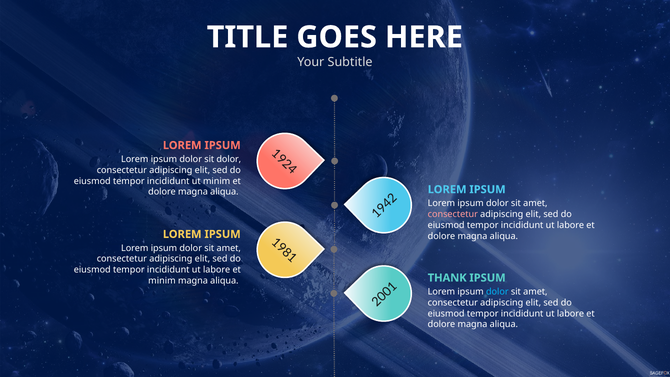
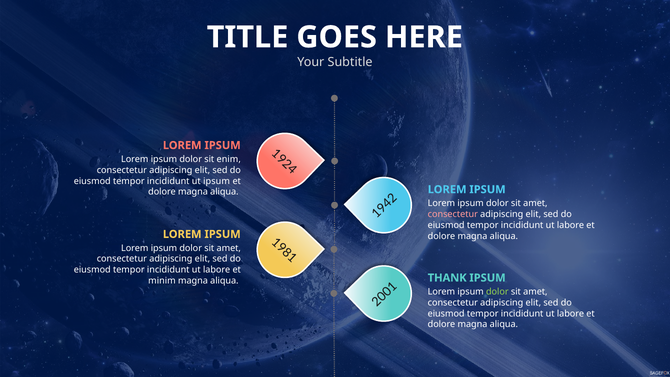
sit dolor: dolor -> enim
ut minim: minim -> ipsum
dolor at (497, 292) colour: light blue -> light green
